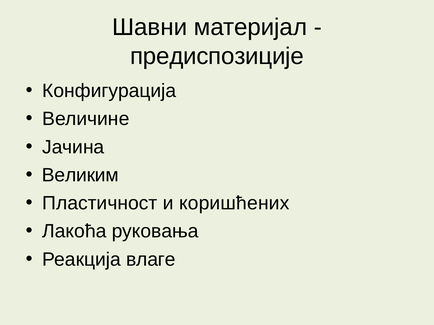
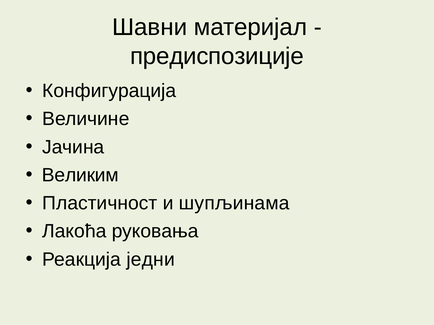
коришћених: коришћених -> шупљинама
влаге: влаге -> једни
